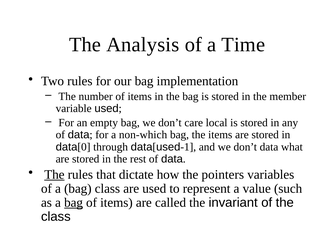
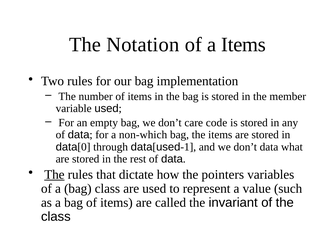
Analysis: Analysis -> Notation
a Time: Time -> Items
local: local -> code
bag at (74, 203) underline: present -> none
